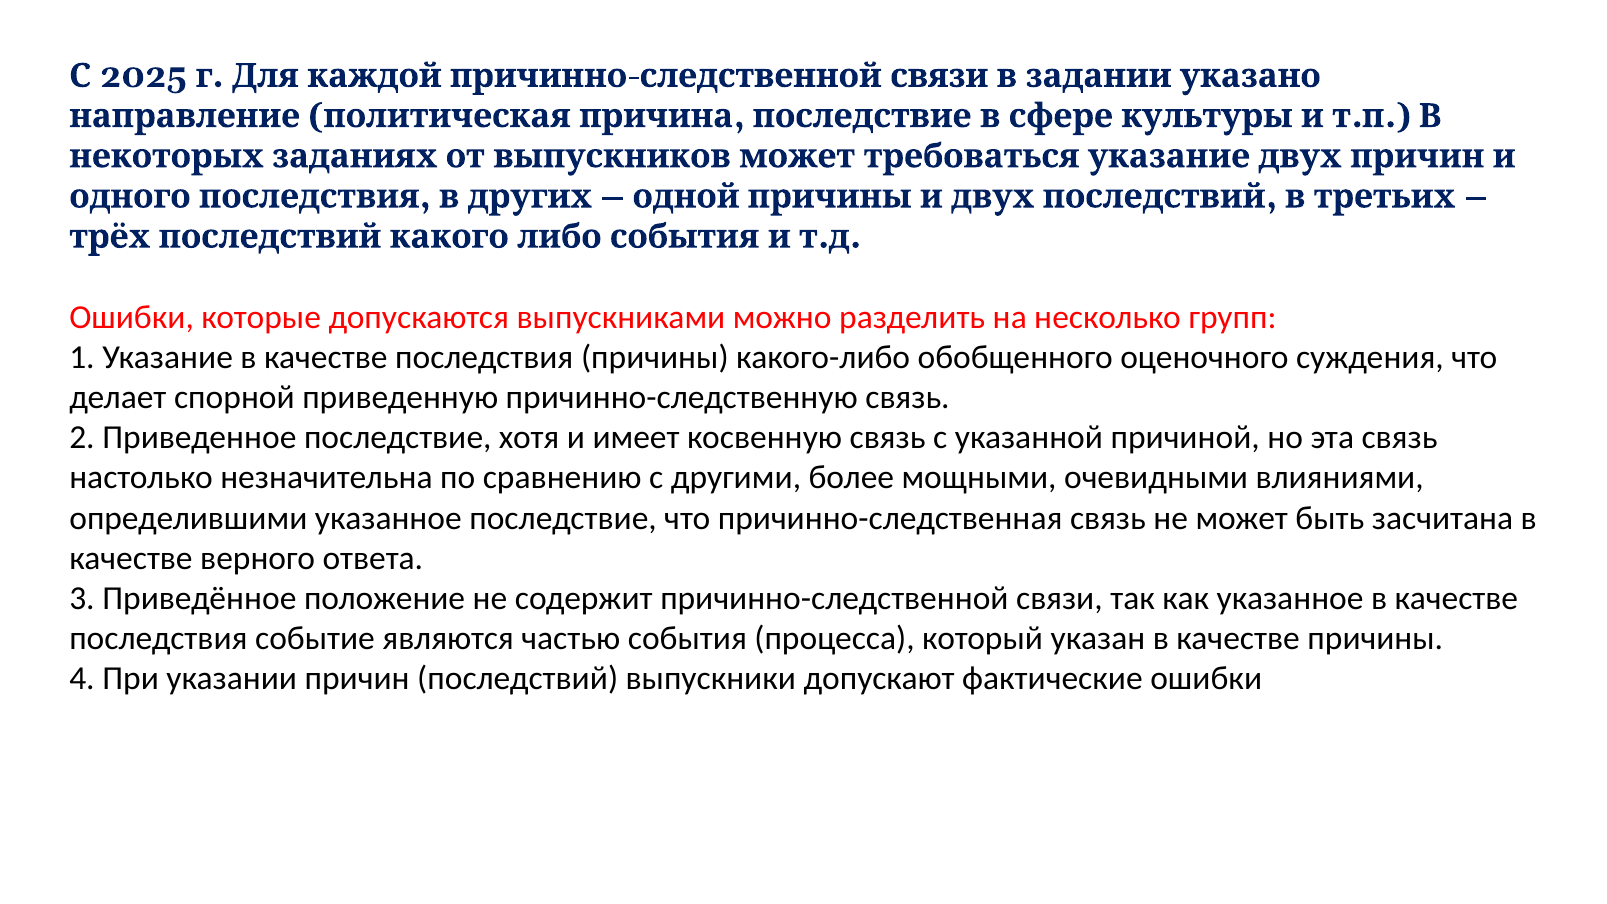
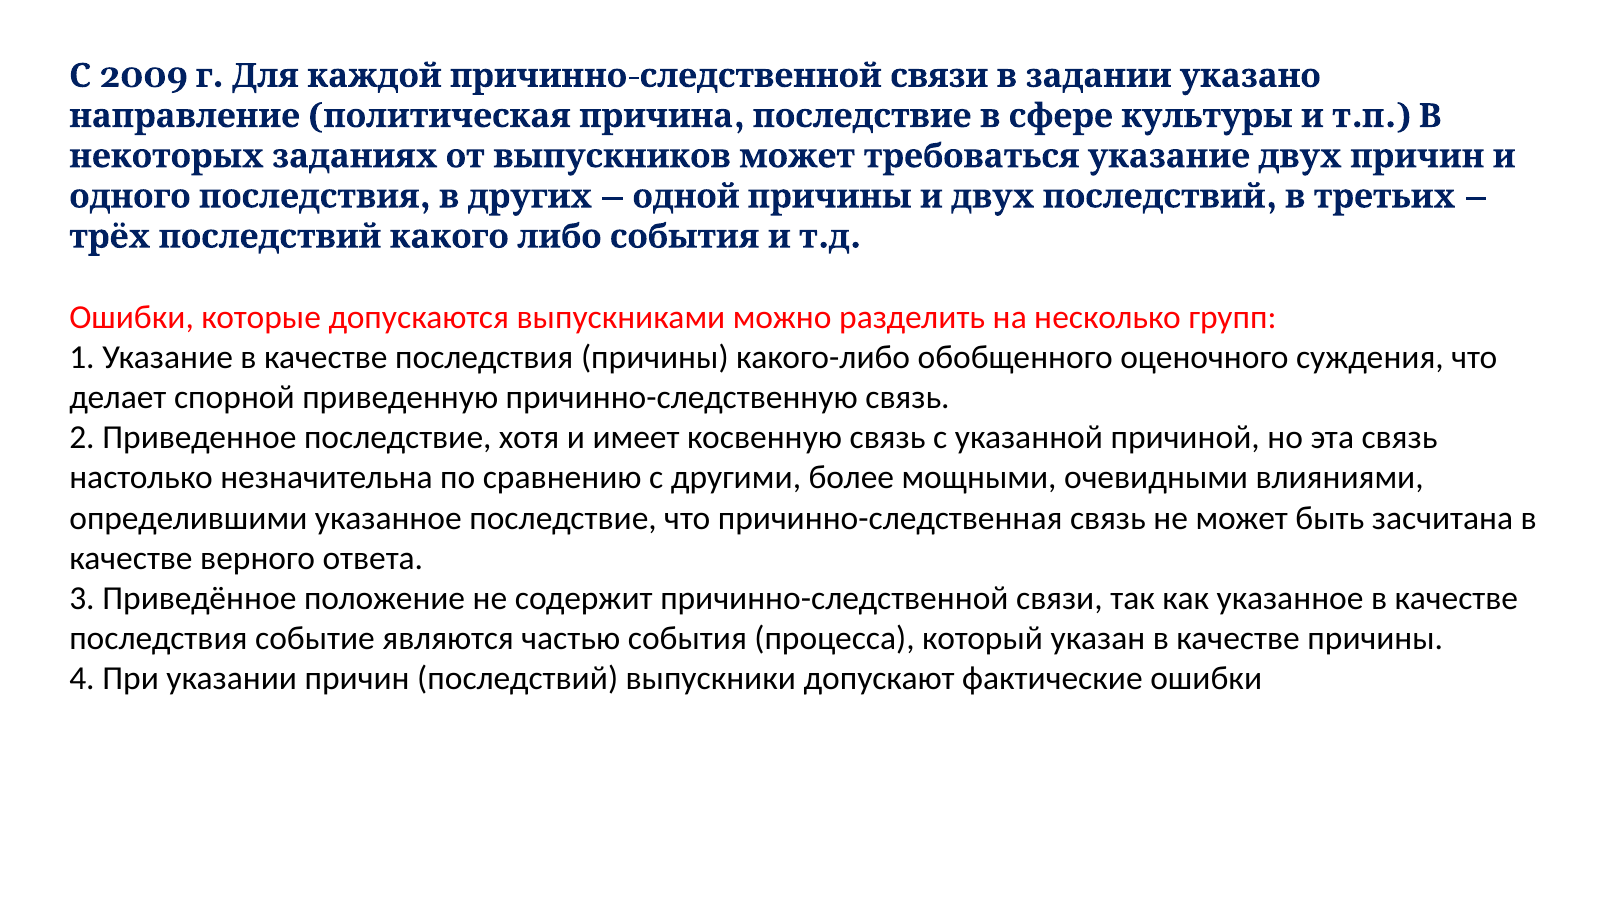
2025: 2025 -> 2009
